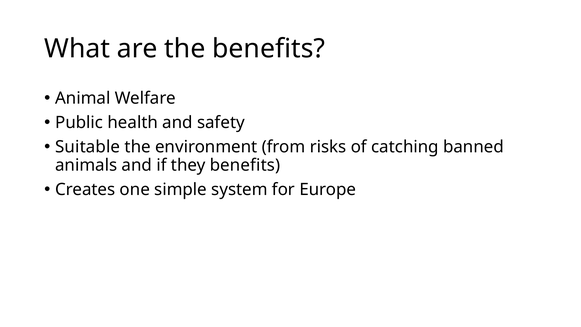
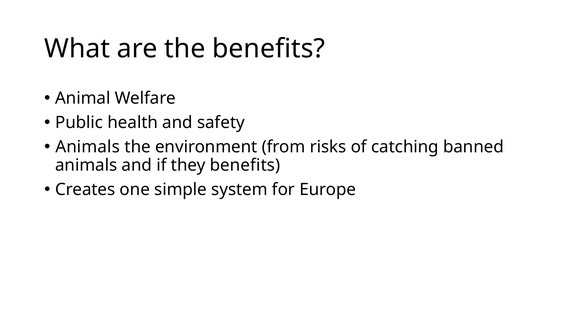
Suitable at (88, 147): Suitable -> Animals
